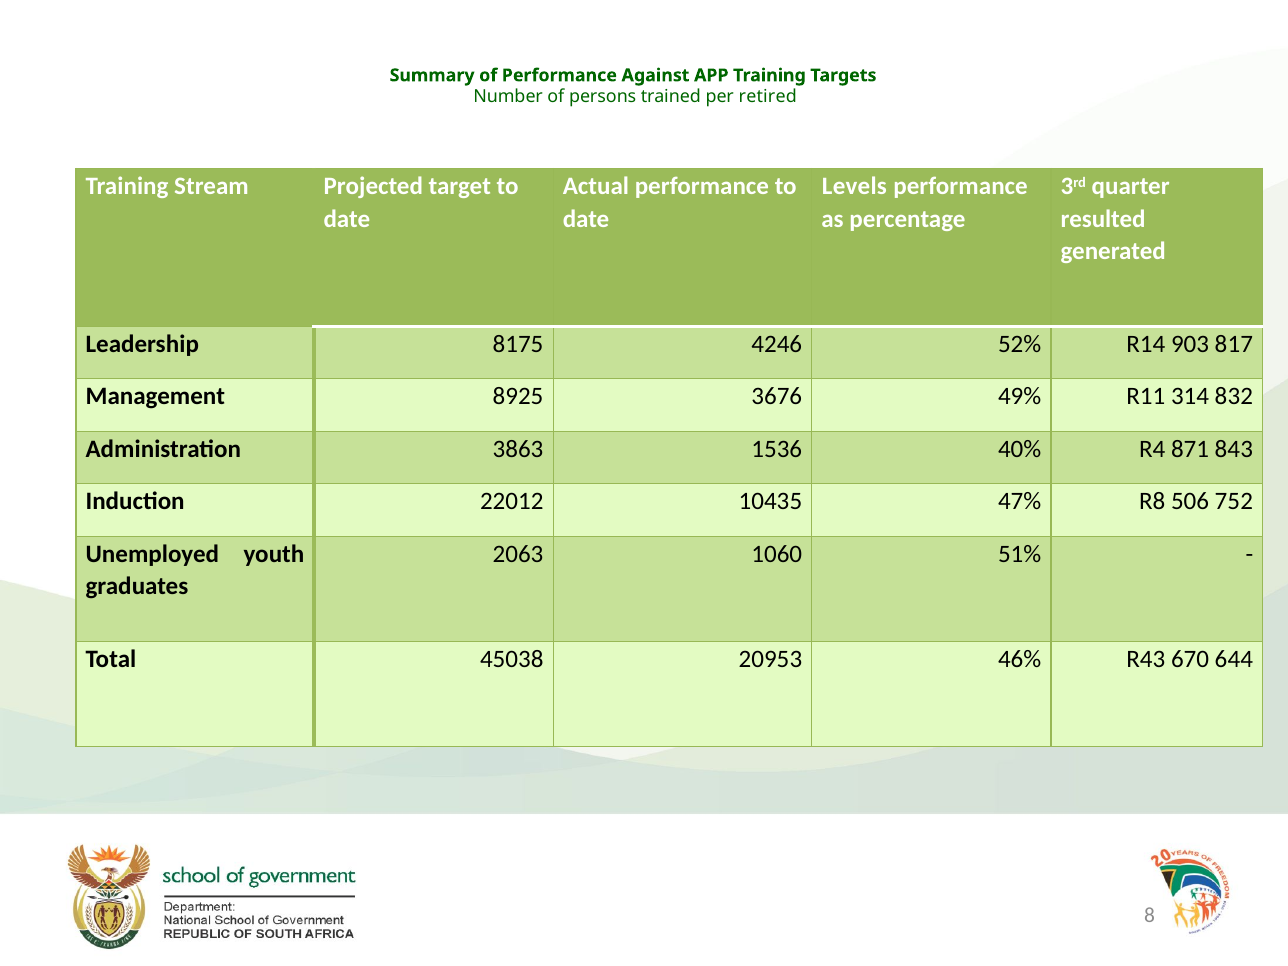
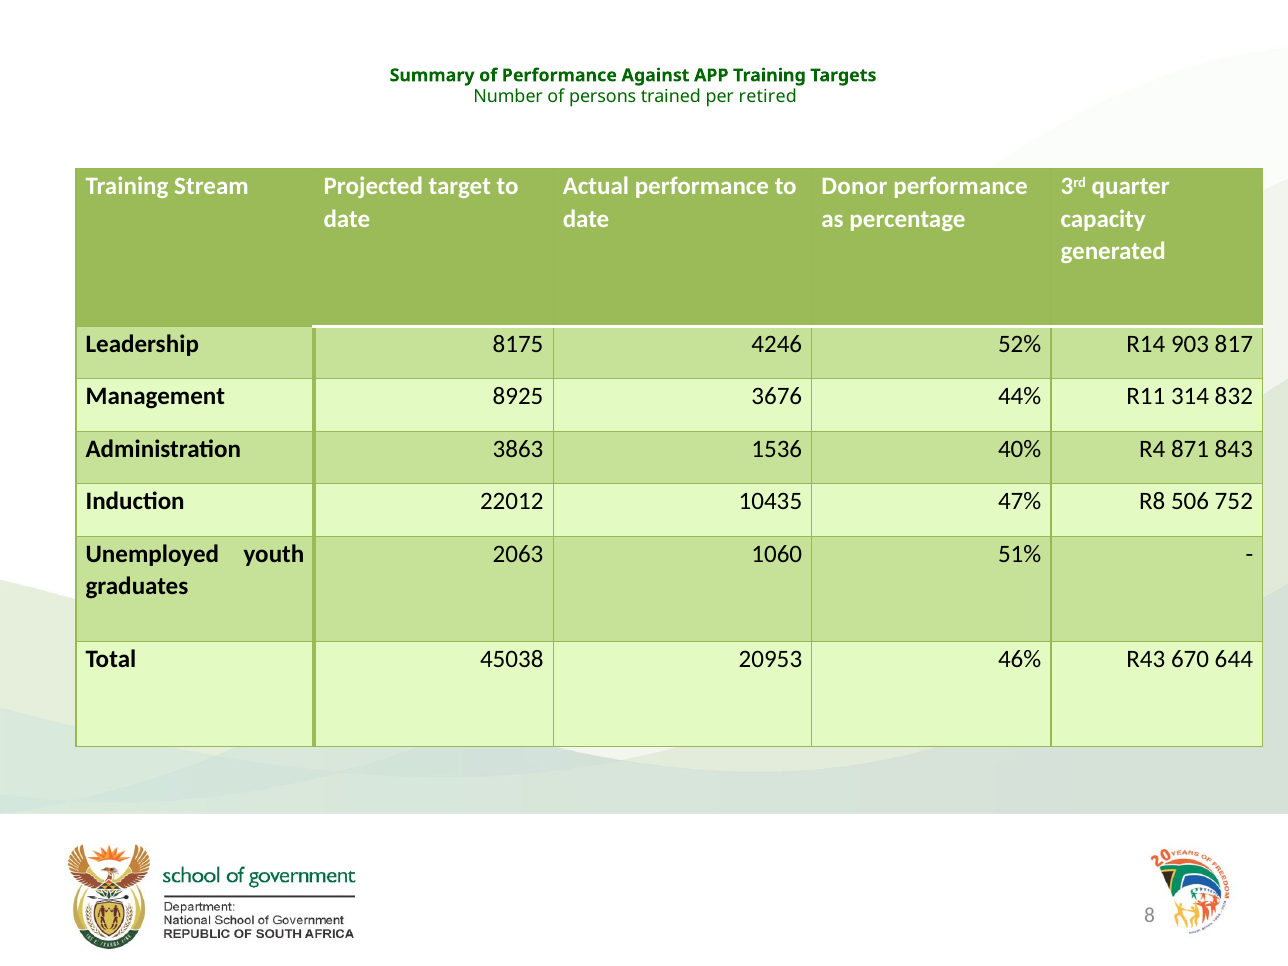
Levels: Levels -> Donor
resulted: resulted -> capacity
49%: 49% -> 44%
